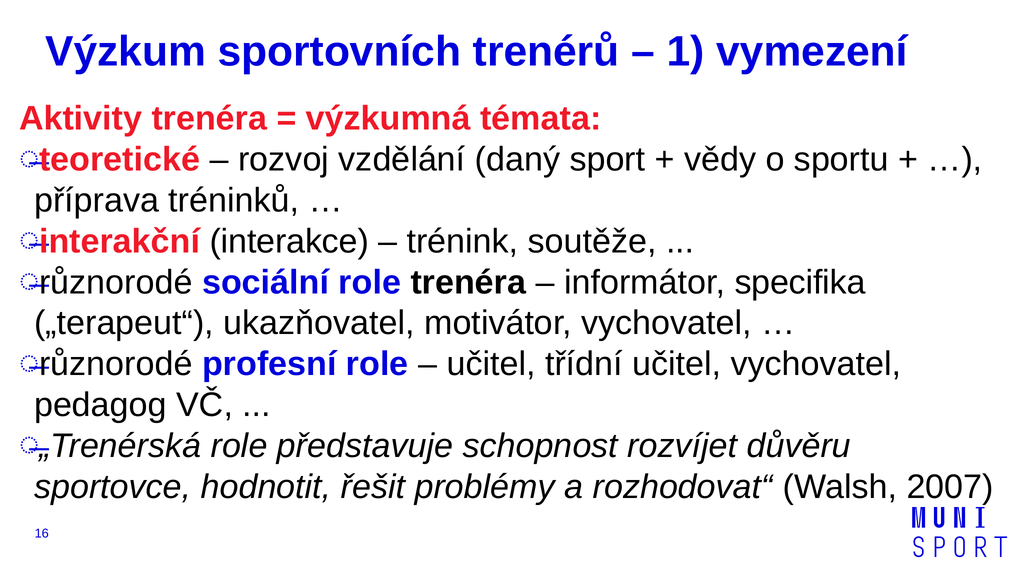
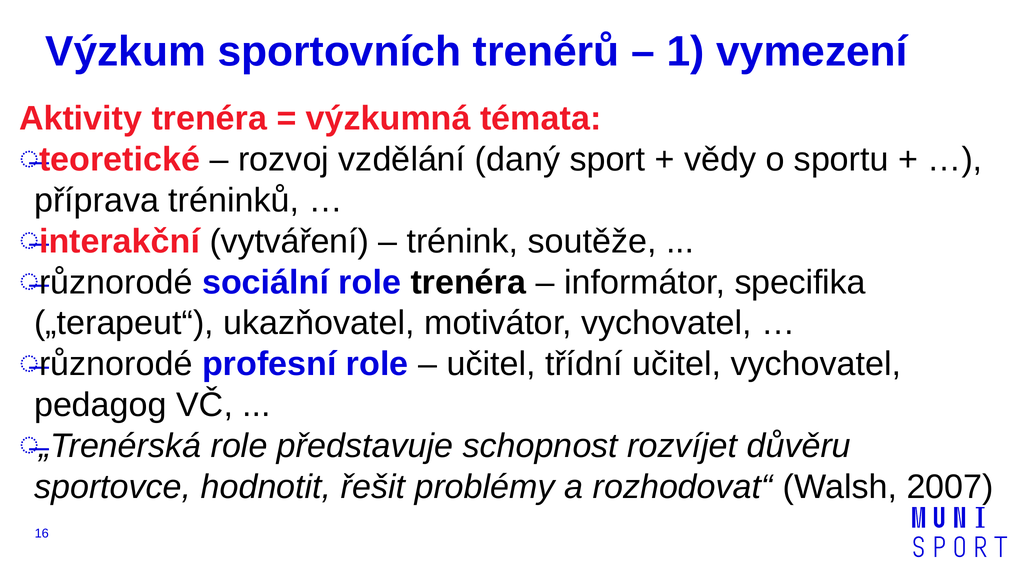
interakce: interakce -> vytváření
